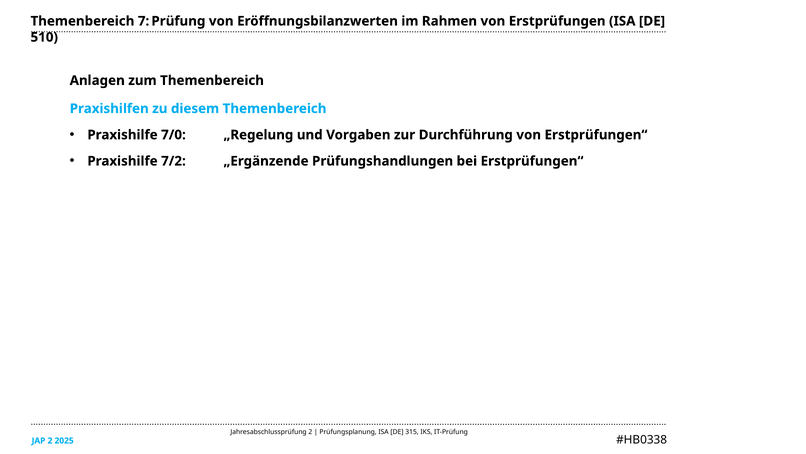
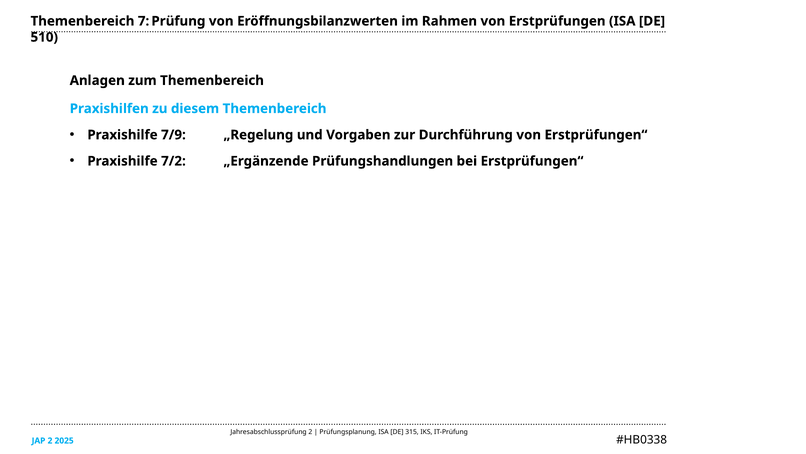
7/0: 7/0 -> 7/9
